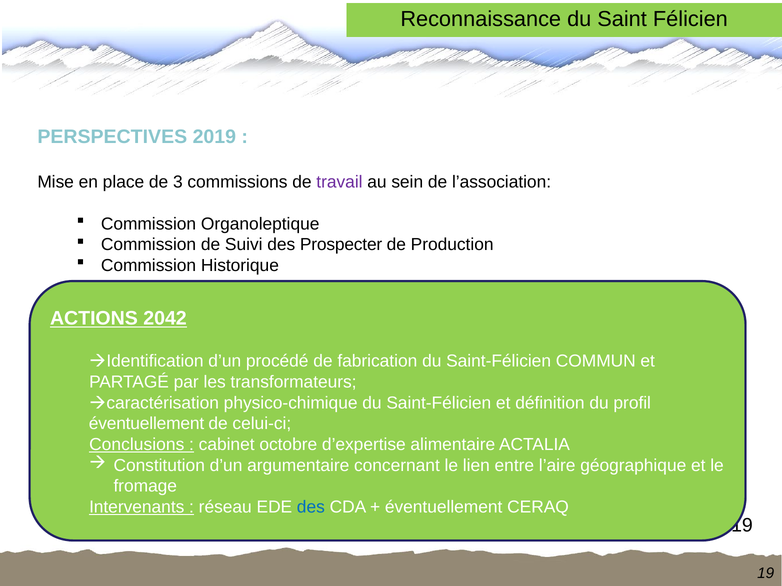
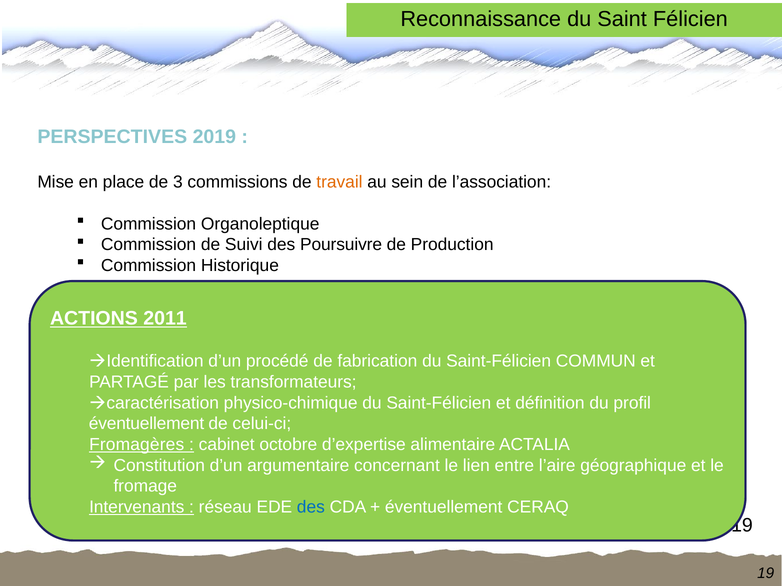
travail colour: purple -> orange
Prospecter: Prospecter -> Poursuivre
2042: 2042 -> 2011
Conclusions: Conclusions -> Fromagères
